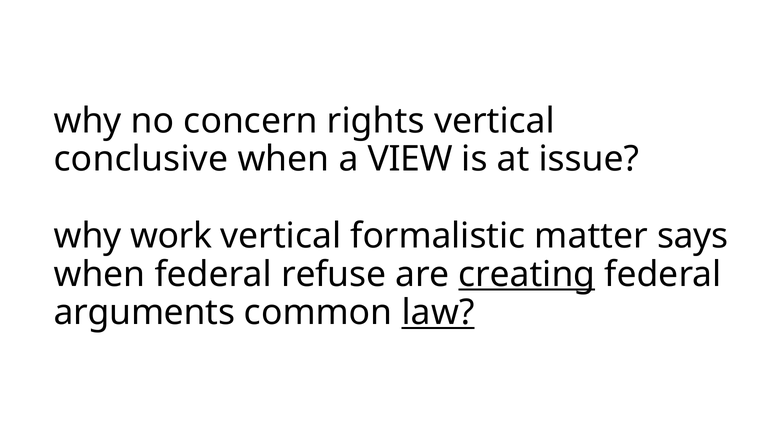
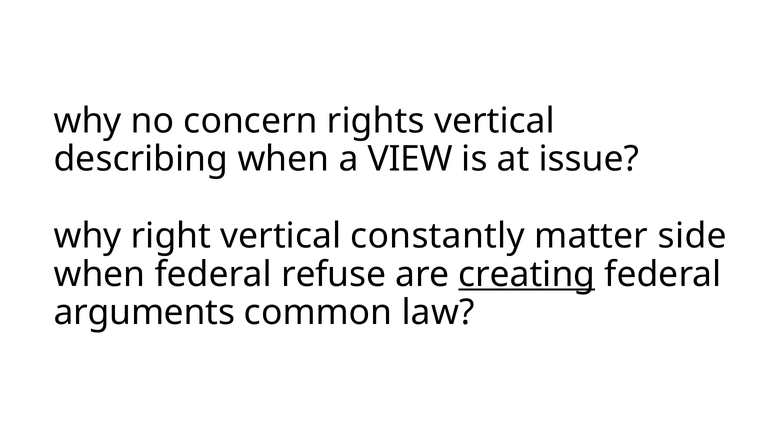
conclusive: conclusive -> describing
work: work -> right
formalistic: formalistic -> constantly
says: says -> side
law underline: present -> none
